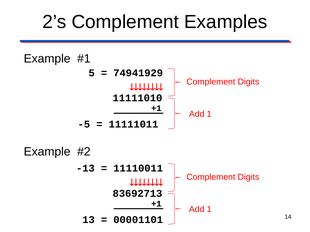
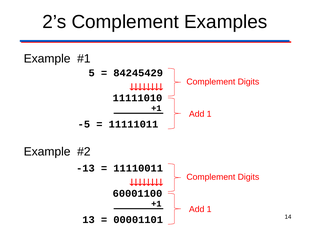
74941929: 74941929 -> 84245429
83692713: 83692713 -> 60001100
